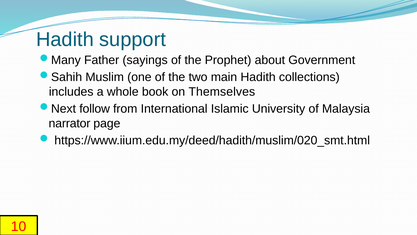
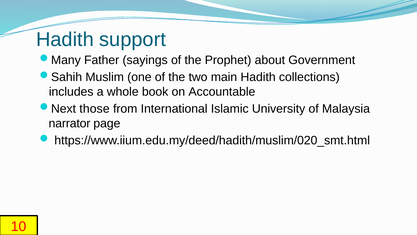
Themselves: Themselves -> Accountable
follow: follow -> those
